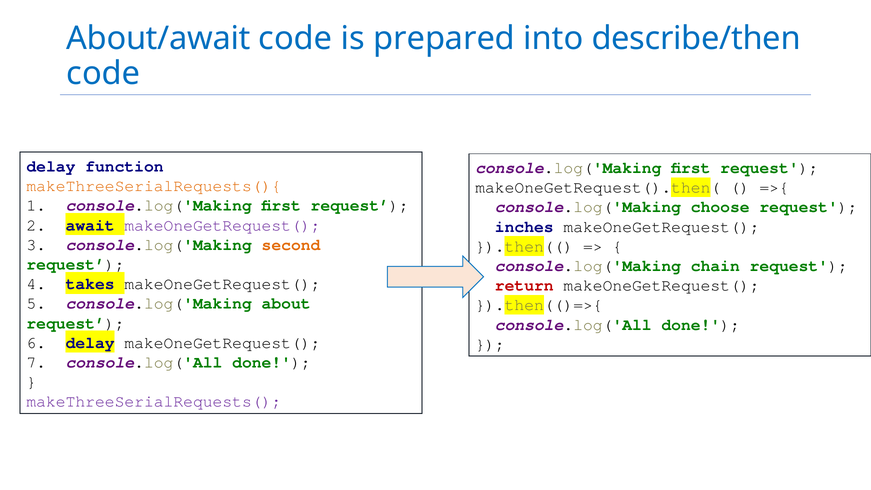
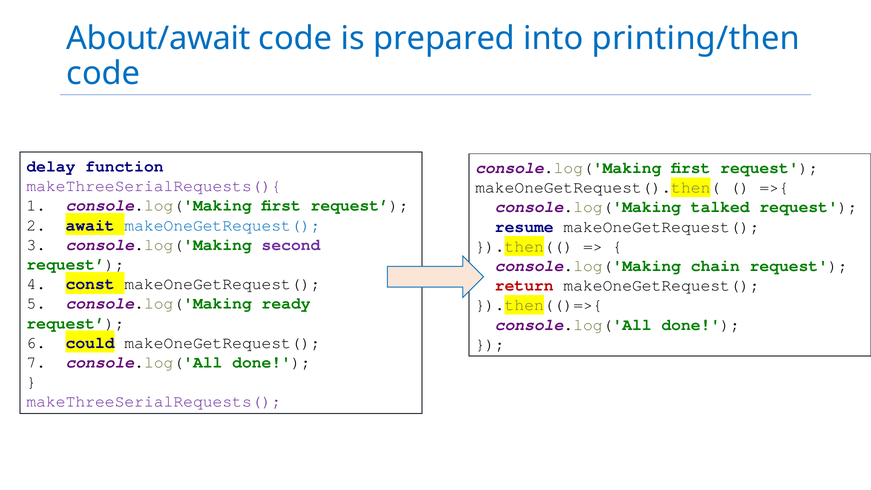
describe/then: describe/then -> printing/then
makeThreeSerialRequests(){ colour: orange -> purple
choose: choose -> talked
makeOneGetRequest( at (222, 225) colour: purple -> blue
inches: inches -> resume
second colour: orange -> purple
takes: takes -> const
about: about -> ready
6 delay: delay -> could
